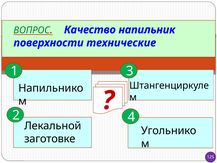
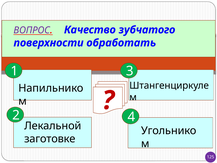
ВОПРОС colour: green -> purple
напильник: напильник -> зубчатого
технические: технические -> обработать
